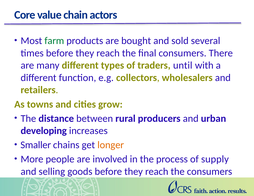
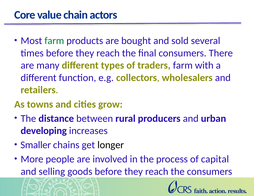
traders until: until -> farm
longer colour: orange -> black
supply: supply -> capital
